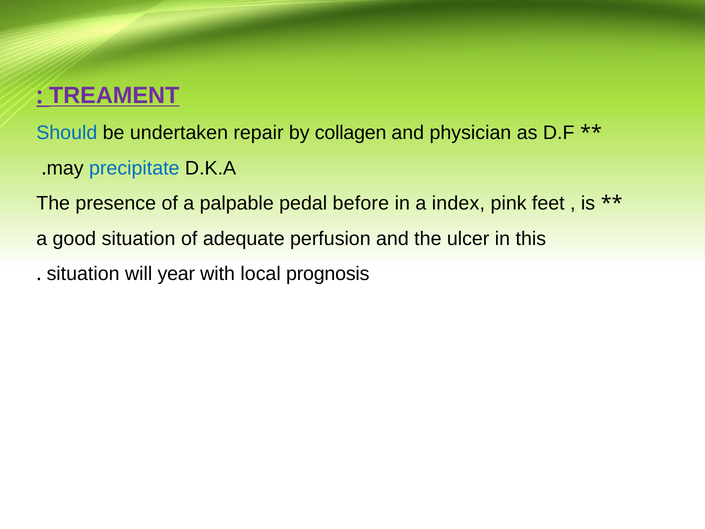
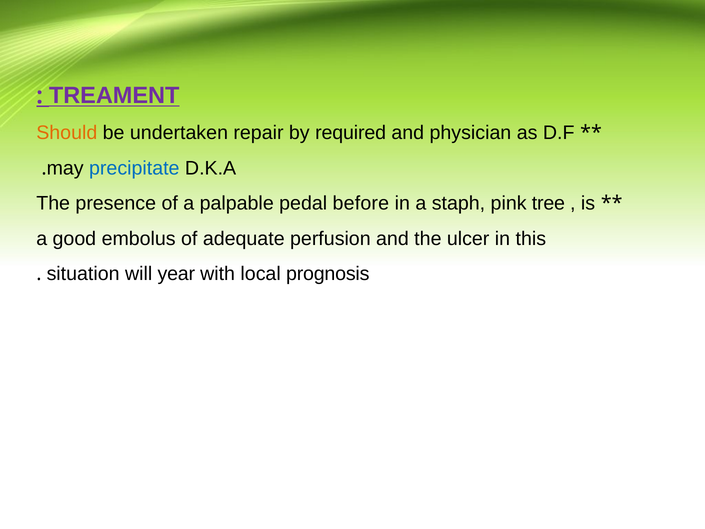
Should colour: blue -> orange
collagen: collagen -> required
index: index -> staph
feet: feet -> tree
good situation: situation -> embolus
